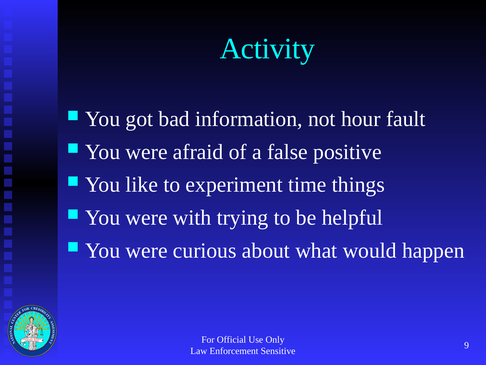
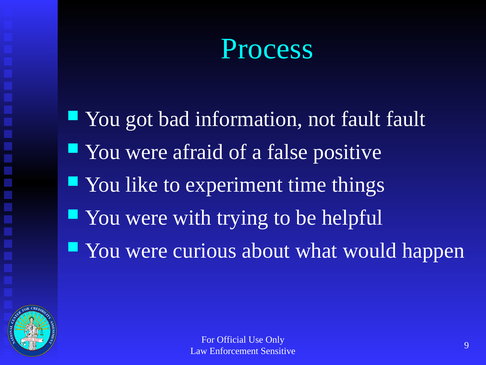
Activity: Activity -> Process
not hour: hour -> fault
